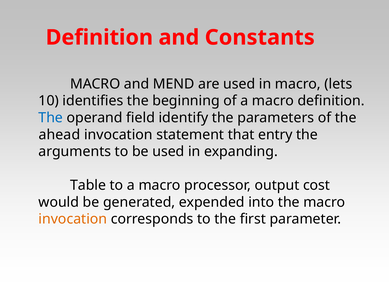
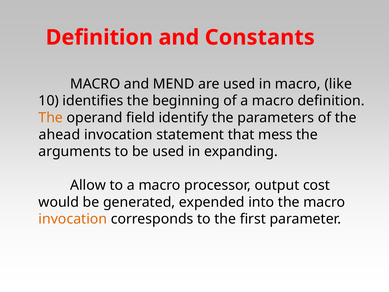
lets: lets -> like
The at (51, 118) colour: blue -> orange
entry: entry -> mess
Table: Table -> Allow
